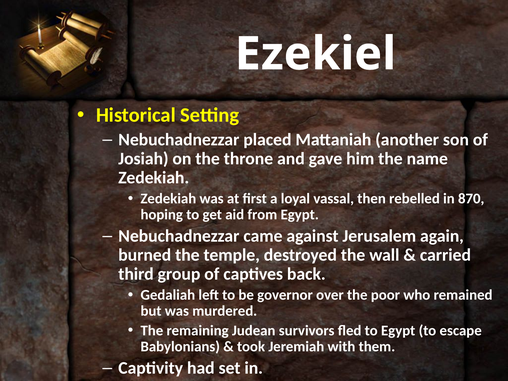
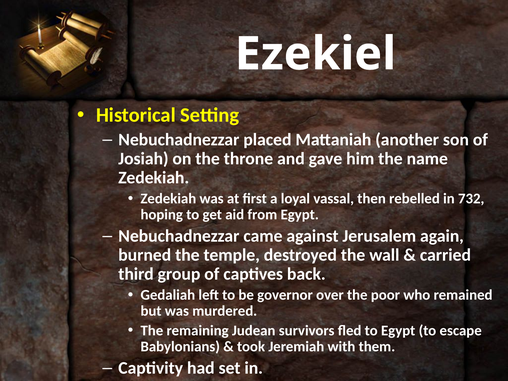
870: 870 -> 732
